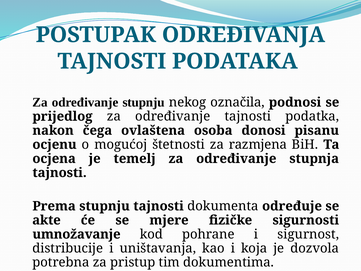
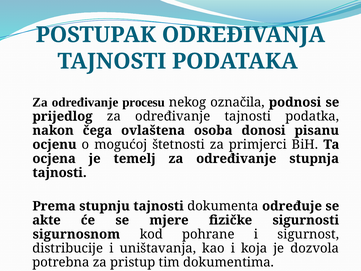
određivanje stupnju: stupnju -> procesu
razmjena: razmjena -> primjerci
umnožavanje: umnožavanje -> sigurnosnom
